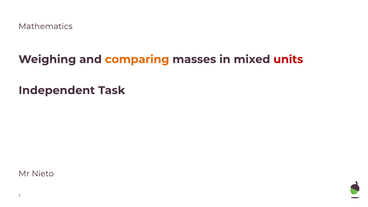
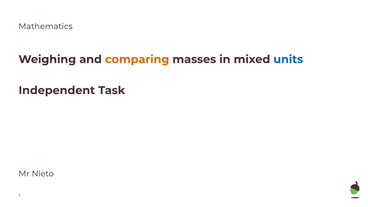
units colour: red -> blue
